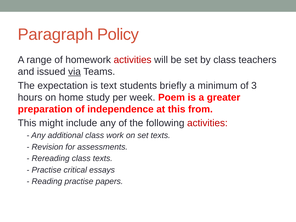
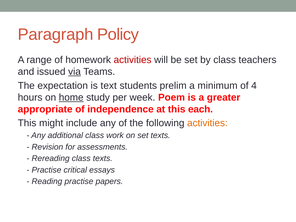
briefly: briefly -> prelim
3: 3 -> 4
home underline: none -> present
preparation: preparation -> appropriate
from: from -> each
activities at (207, 123) colour: red -> orange
